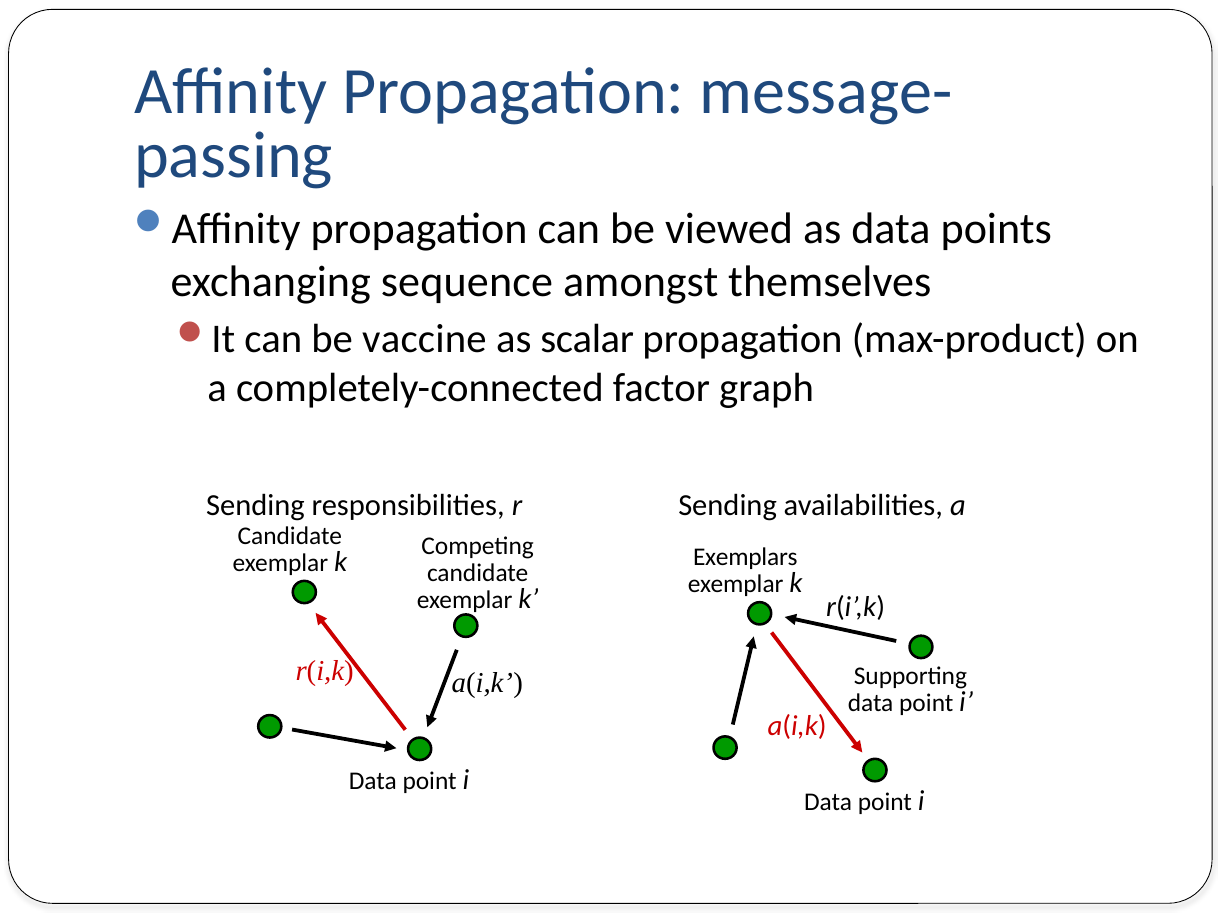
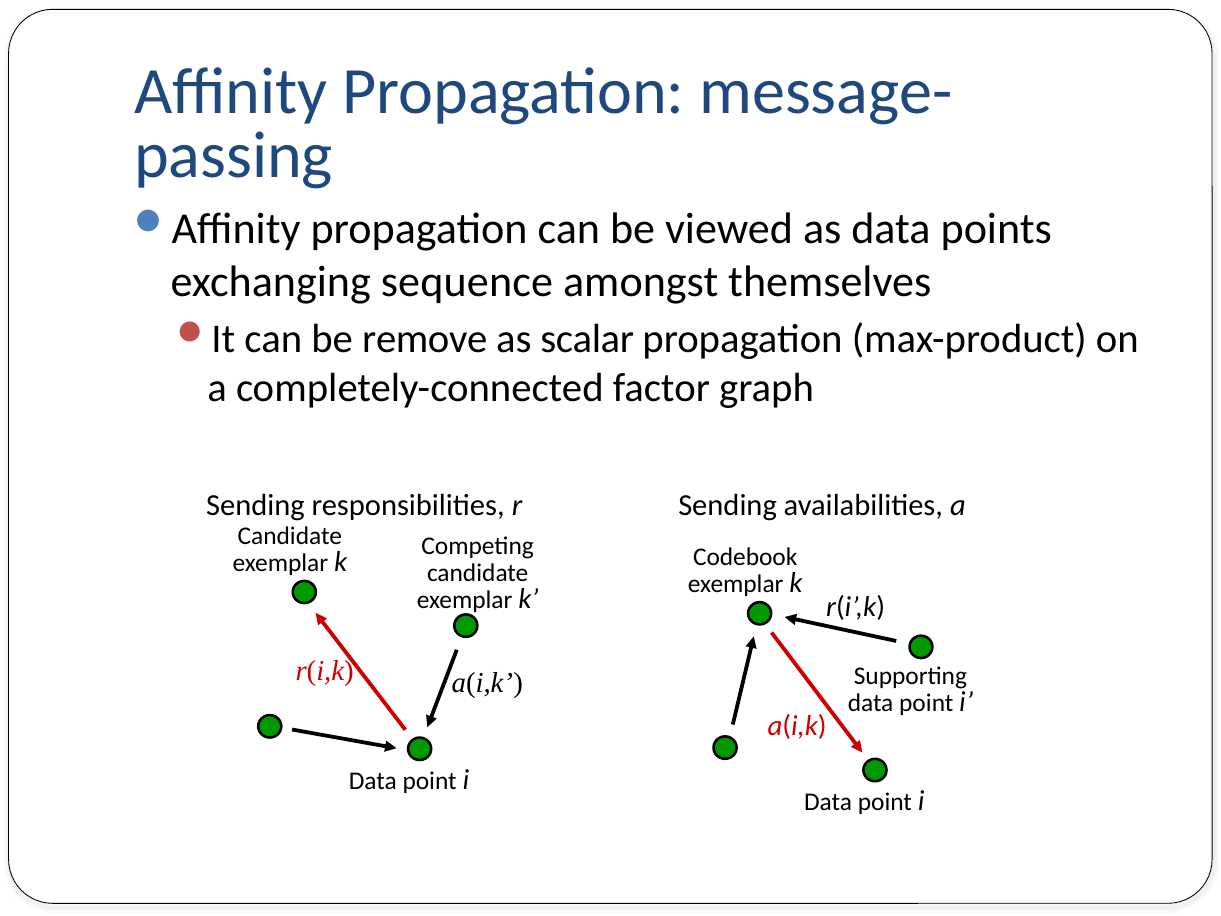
vaccine: vaccine -> remove
Exemplars: Exemplars -> Codebook
